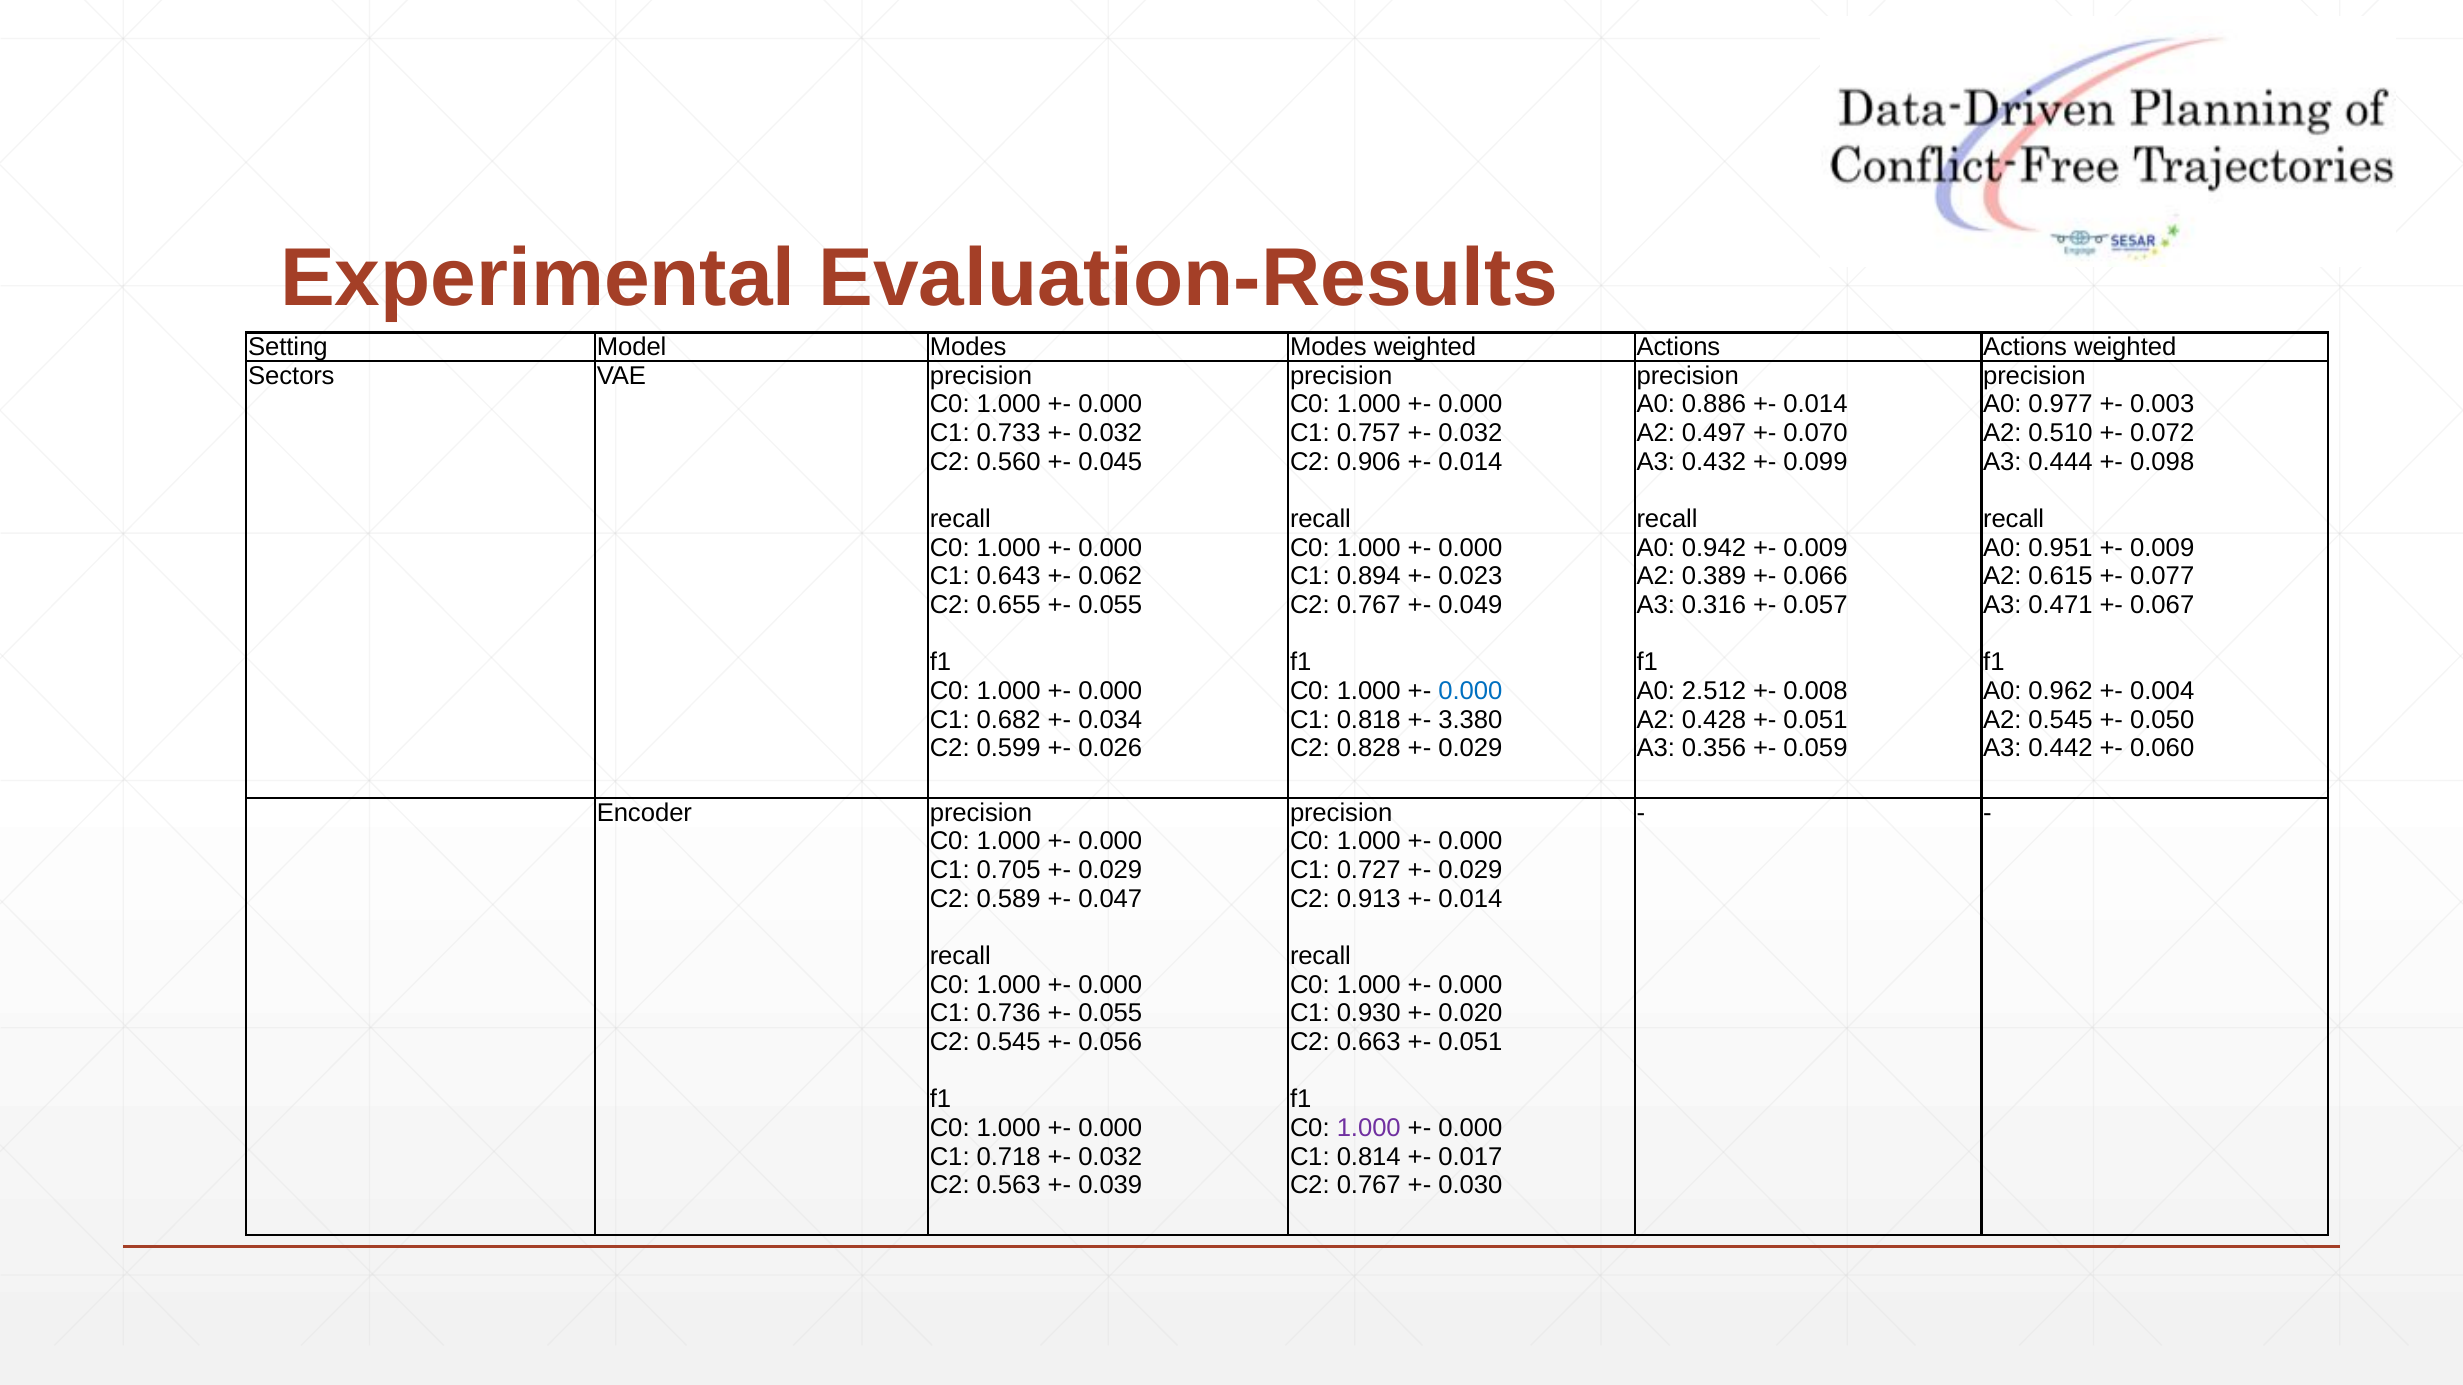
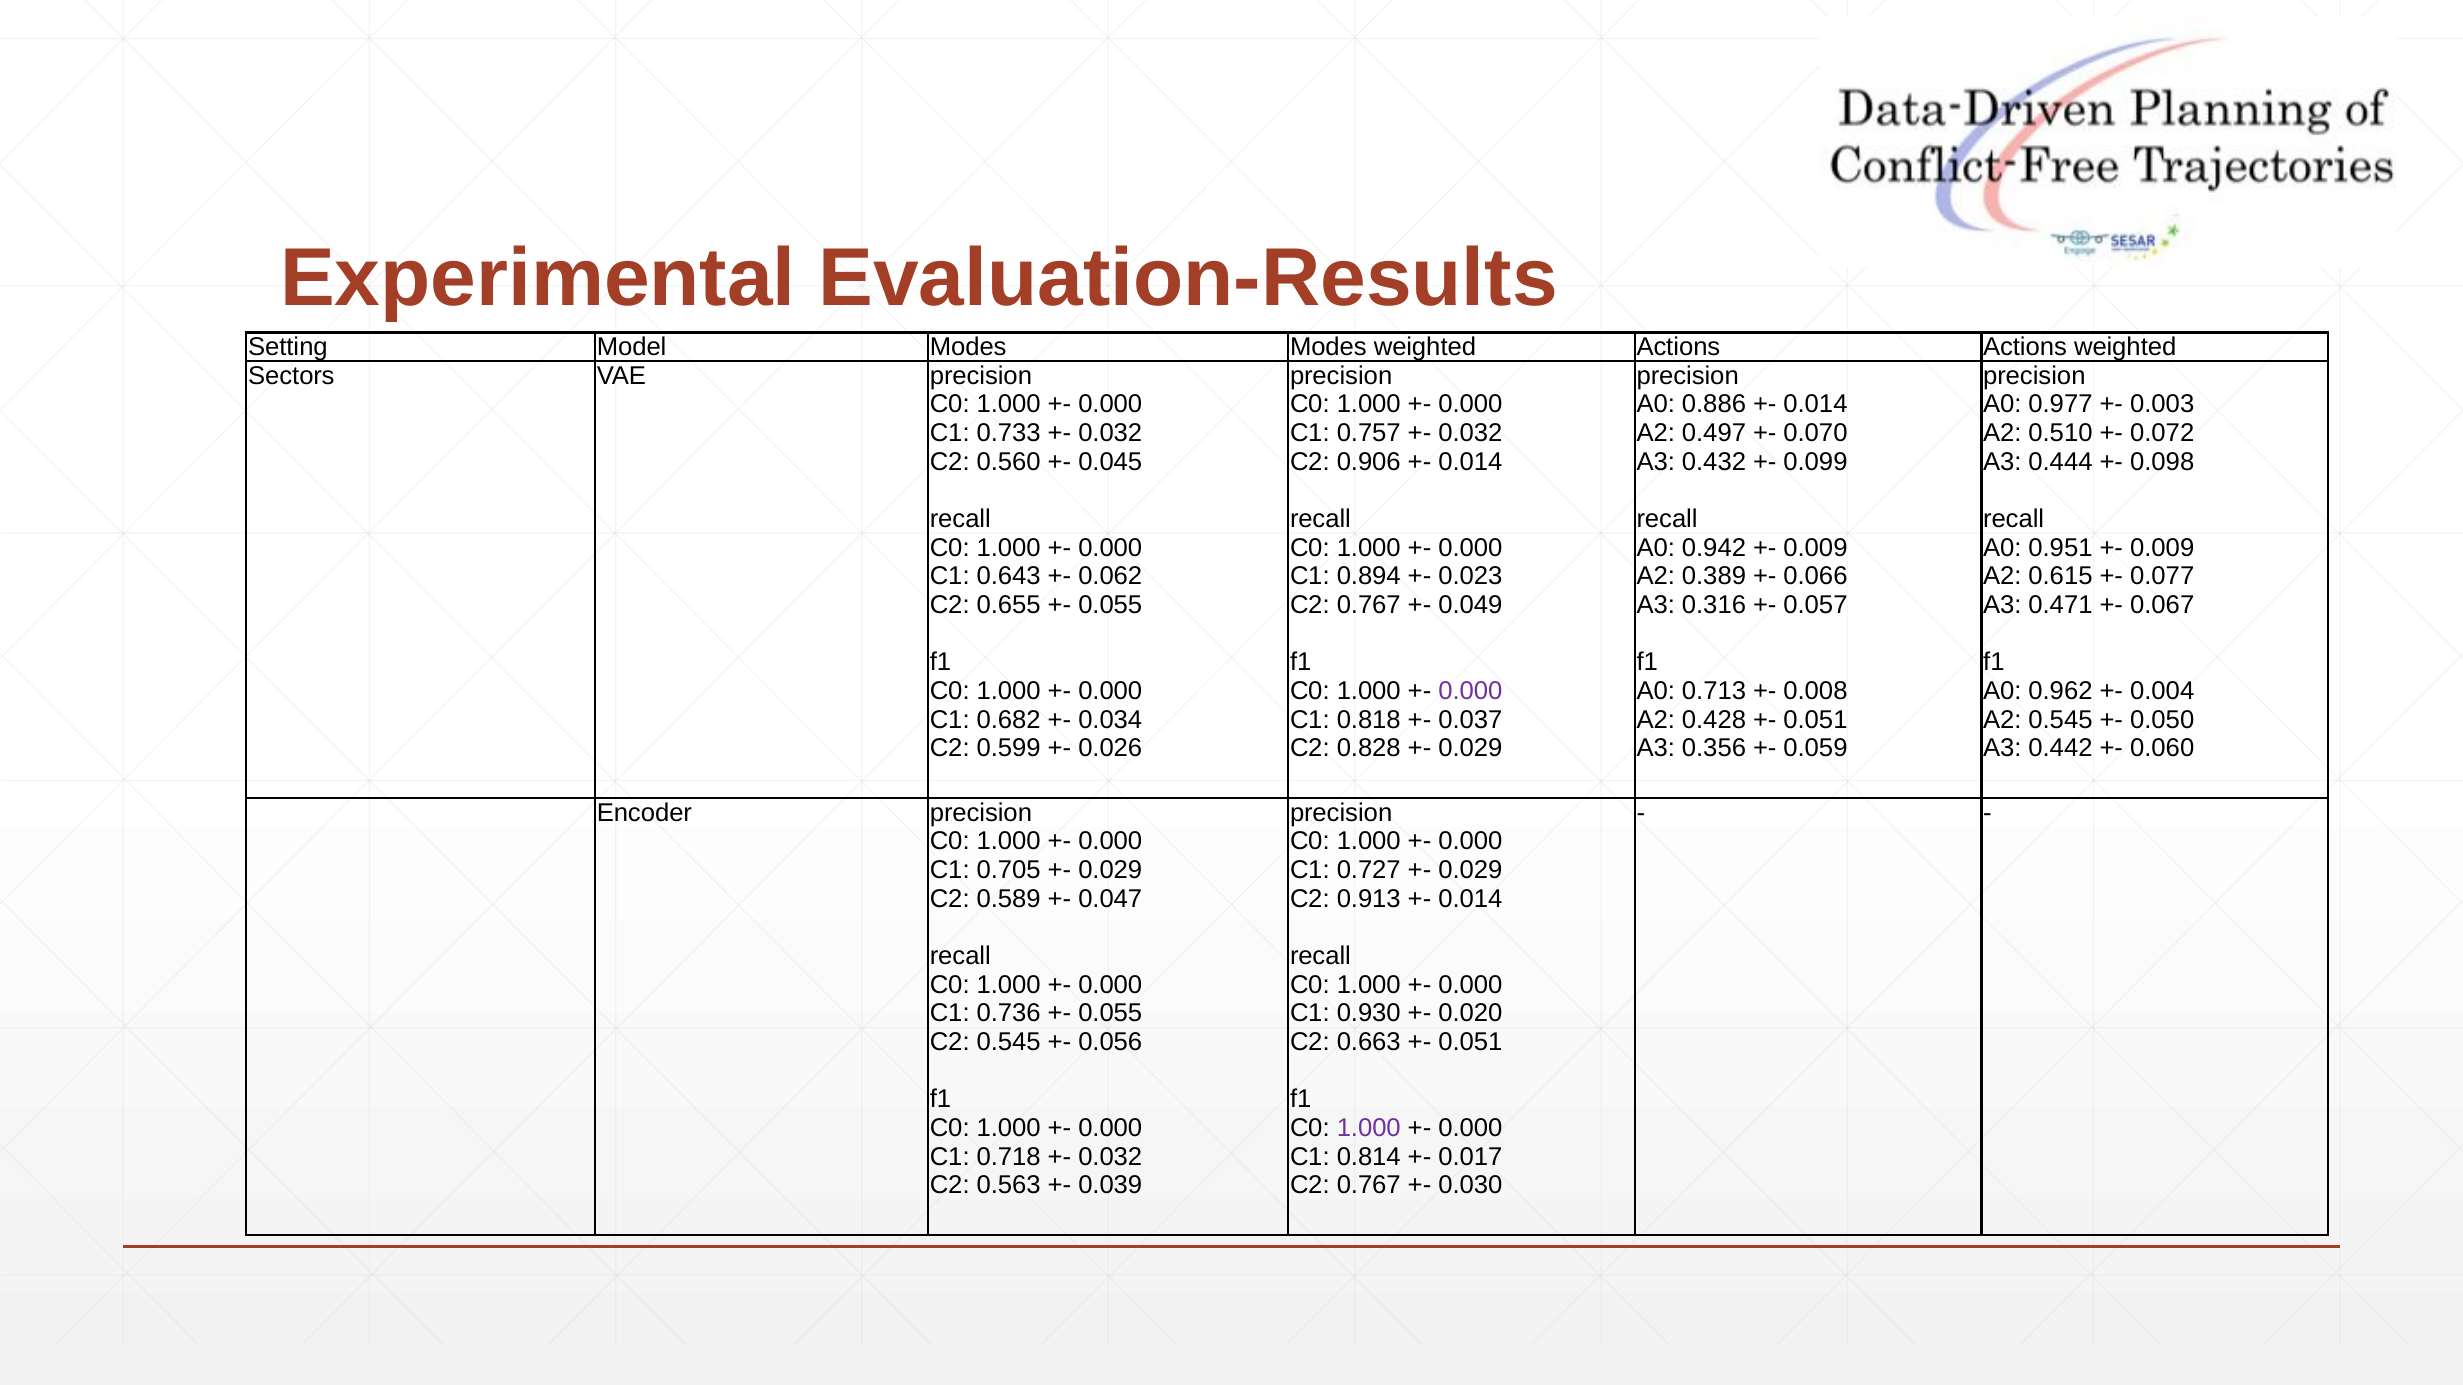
0.000 at (1470, 691) colour: blue -> purple
2.512: 2.512 -> 0.713
3.380: 3.380 -> 0.037
